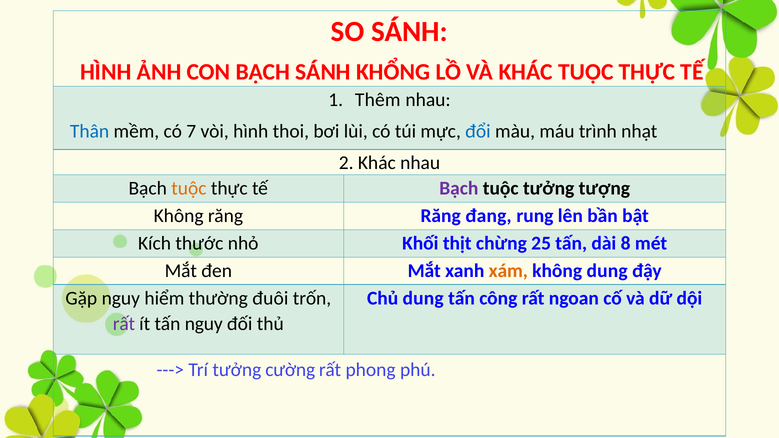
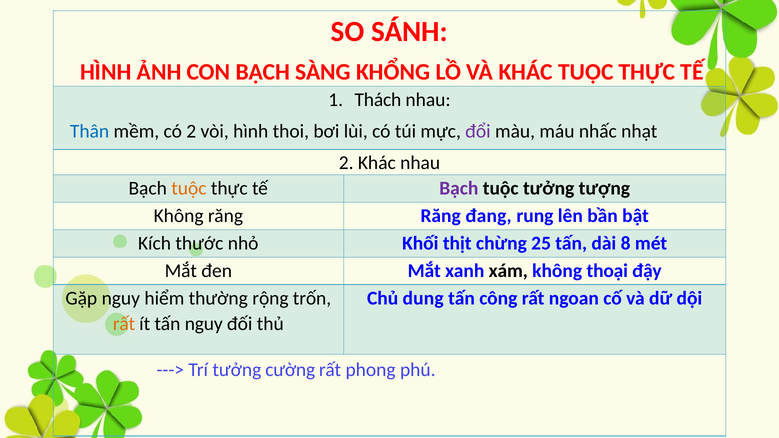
BẠCH SÁNH: SÁNH -> SÀNG
Thêm: Thêm -> Thách
có 7: 7 -> 2
đổi colour: blue -> purple
trình: trình -> nhấc
xám colour: orange -> black
không dung: dung -> thoại
đuôi: đuôi -> rộng
rất at (124, 324) colour: purple -> orange
